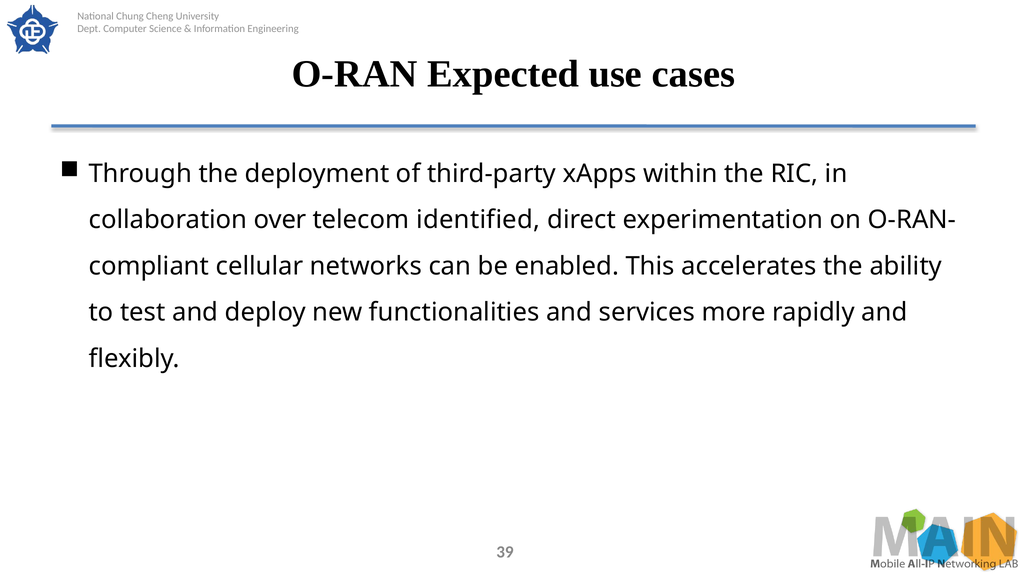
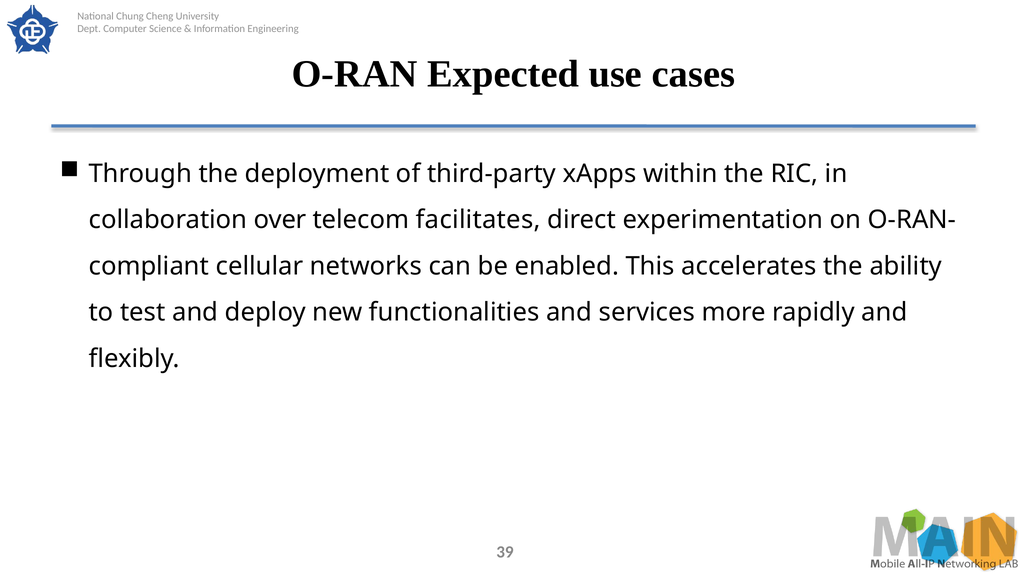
identified: identified -> facilitates
